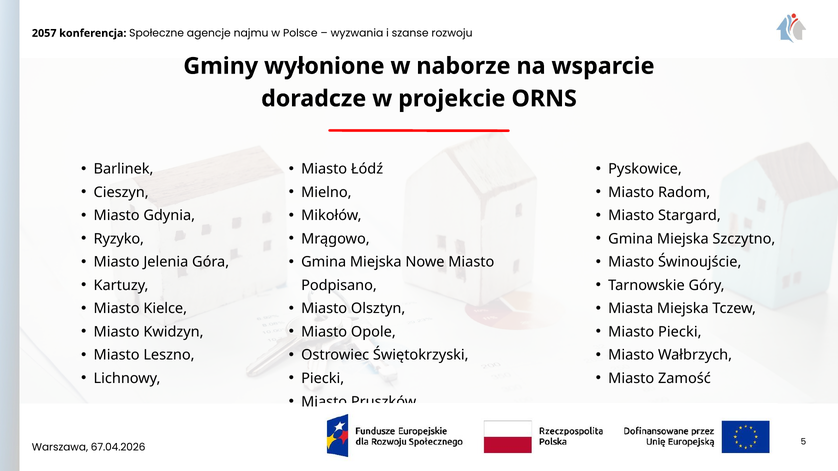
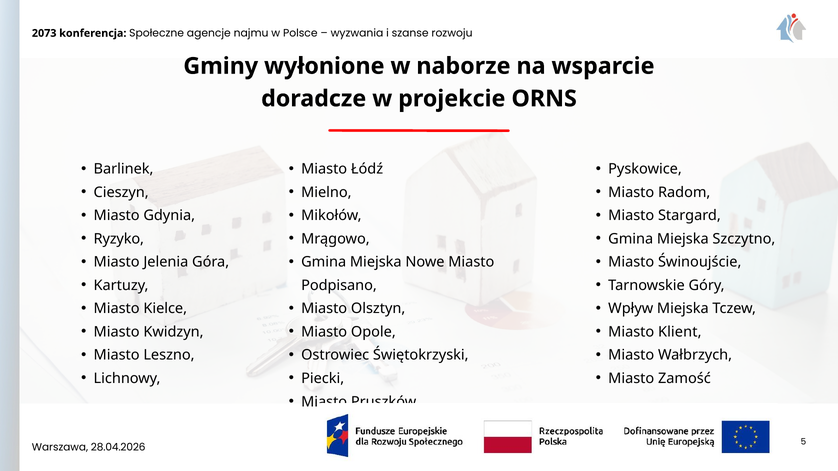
2057: 2057 -> 2073
Miasta: Miasta -> Wpływ
Miasto Piecki: Piecki -> Klient
67.04.2026: 67.04.2026 -> 28.04.2026
